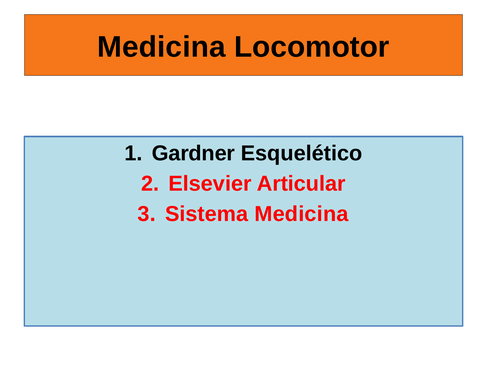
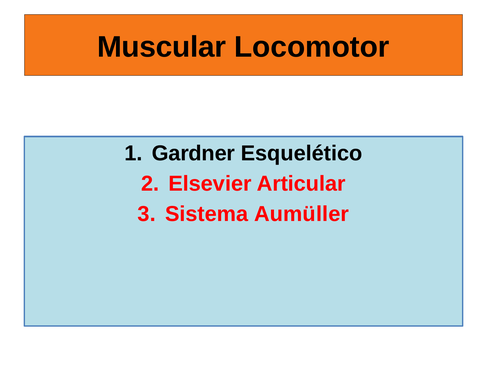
Medicina at (161, 47): Medicina -> Muscular
Sistema Medicina: Medicina -> Aumüller
